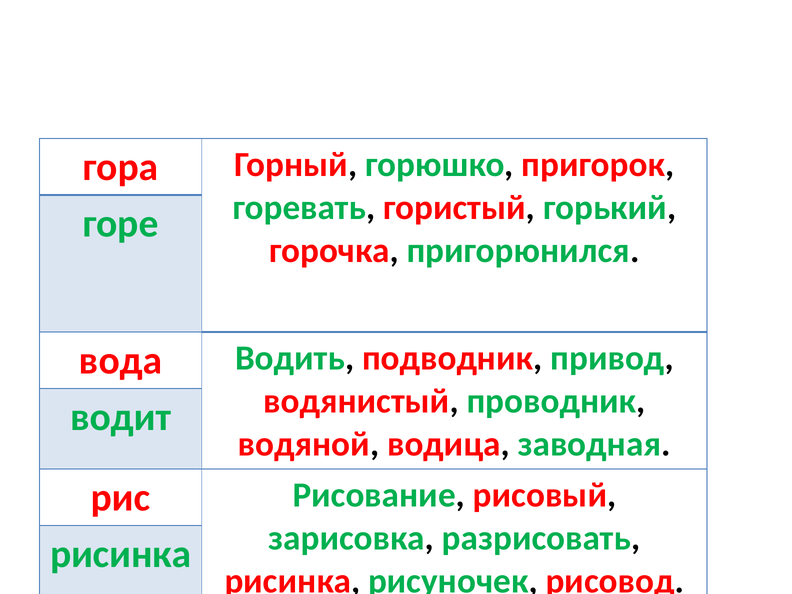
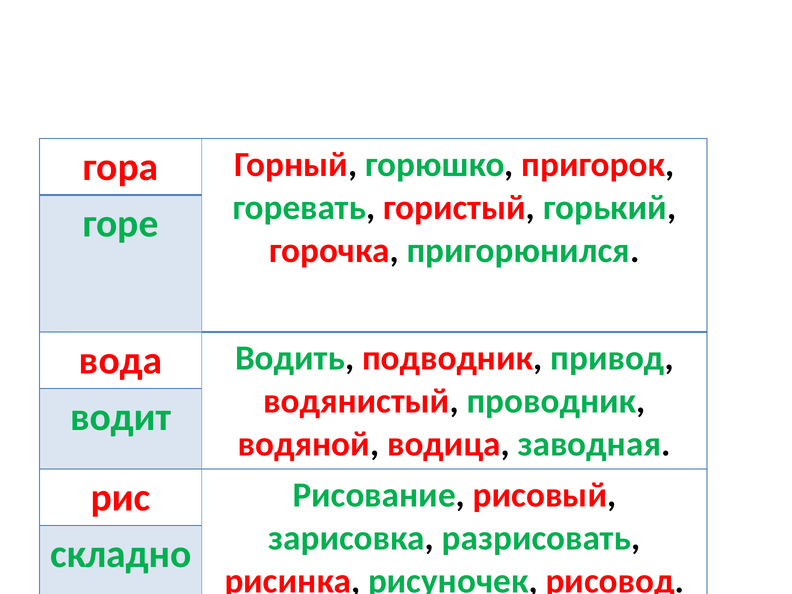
рисинка at (121, 554): рисинка -> складно
